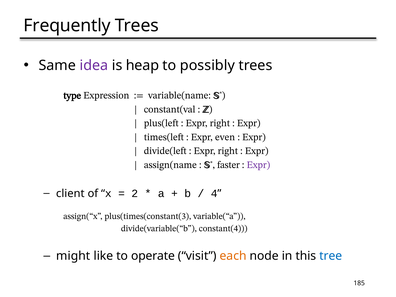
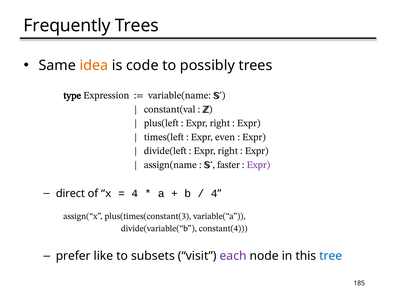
idea colour: purple -> orange
heap: heap -> code
client: client -> direct
2 at (135, 193): 2 -> 4
might: might -> prefer
operate: operate -> subsets
each colour: orange -> purple
